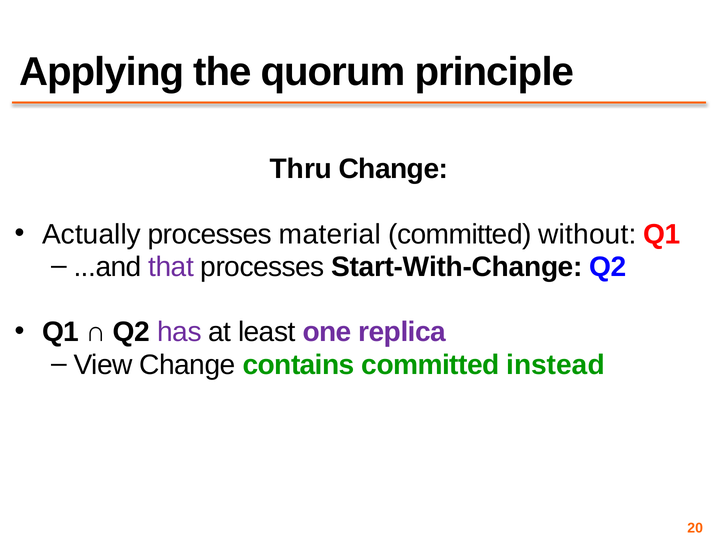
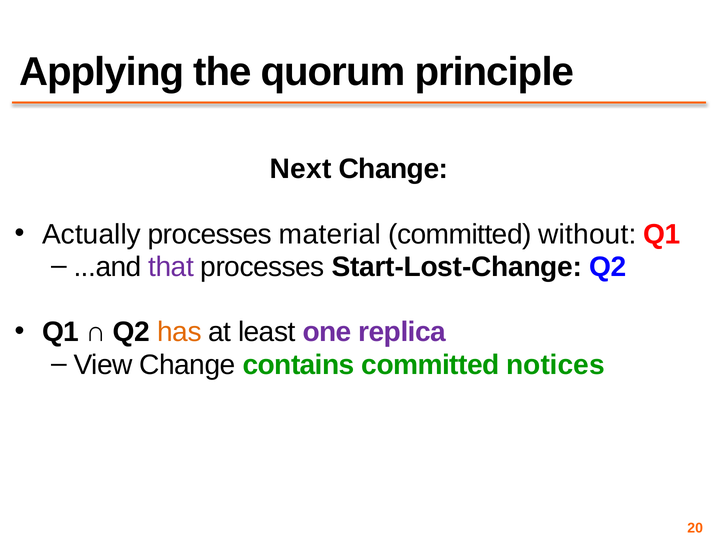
Thru: Thru -> Next
Start-With-Change: Start-With-Change -> Start-Lost-Change
has colour: purple -> orange
instead: instead -> notices
